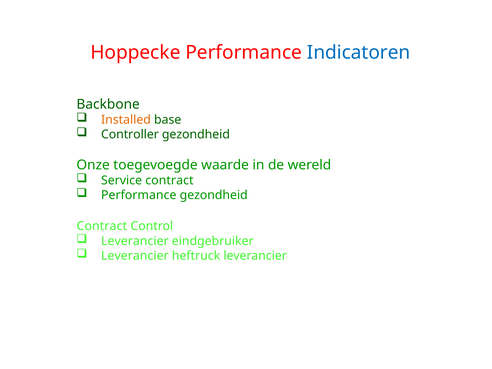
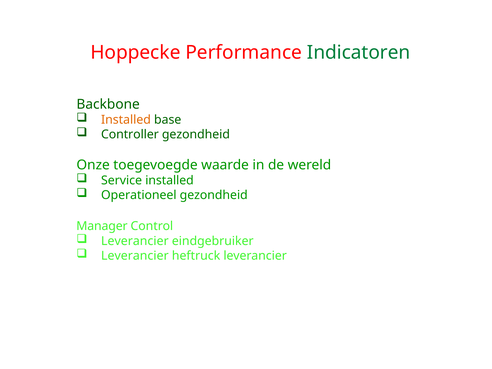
Indicatoren colour: blue -> green
Service contract: contract -> installed
Performance at (139, 195): Performance -> Operationeel
Contract at (102, 226): Contract -> Manager
